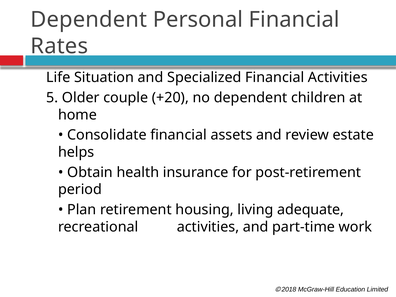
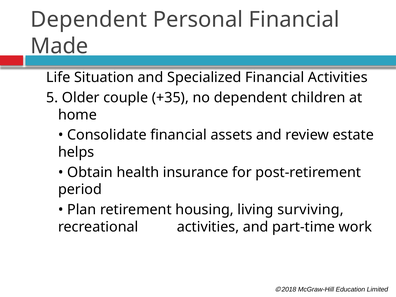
Rates: Rates -> Made
+20: +20 -> +35
adequate: adequate -> surviving
